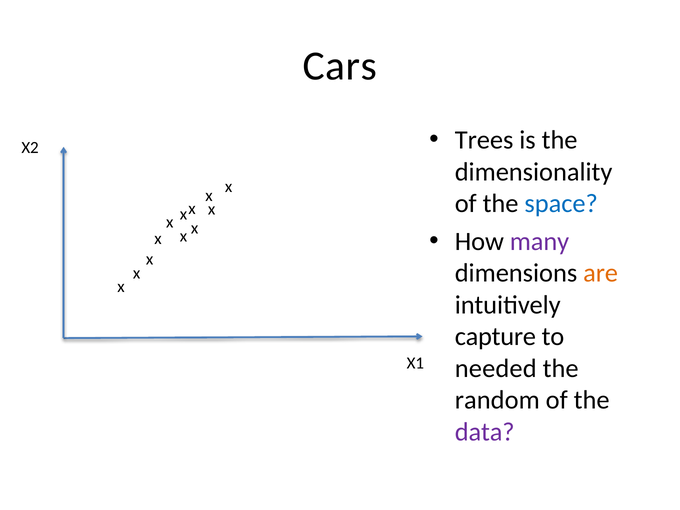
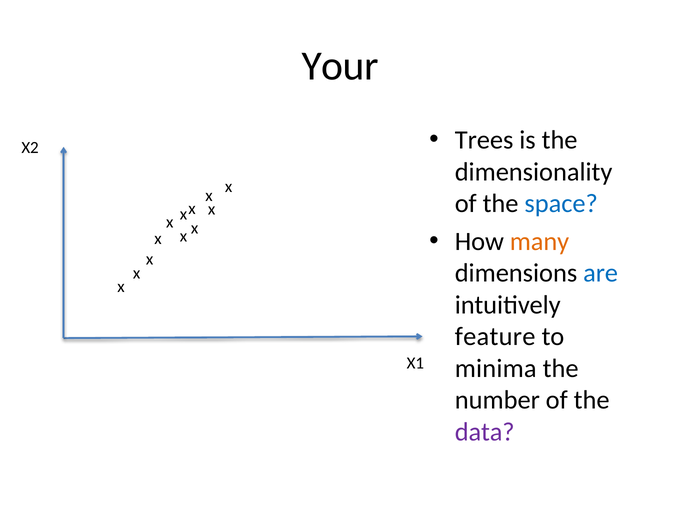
Cars: Cars -> Your
many colour: purple -> orange
are colour: orange -> blue
capture: capture -> feature
needed: needed -> minima
random: random -> number
